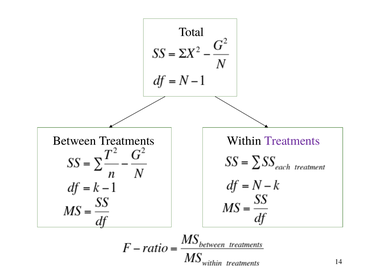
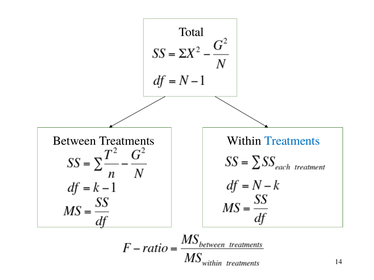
Treatments at (292, 141) colour: purple -> blue
